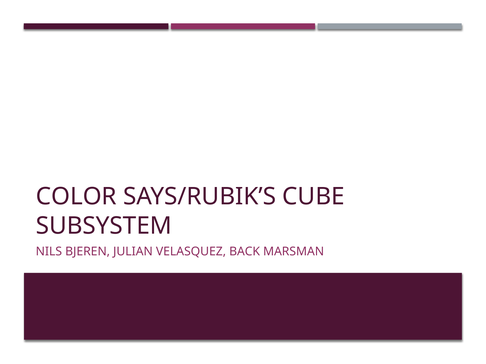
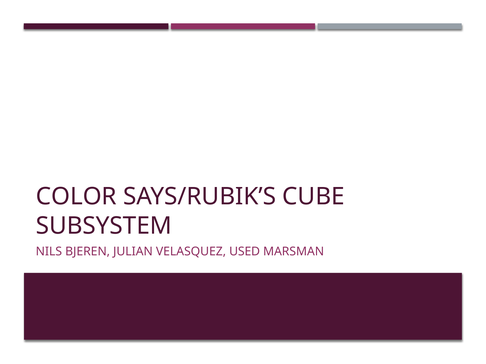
BACK: BACK -> USED
